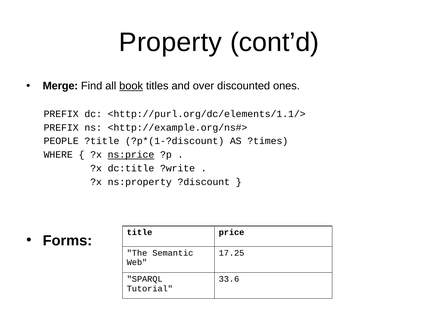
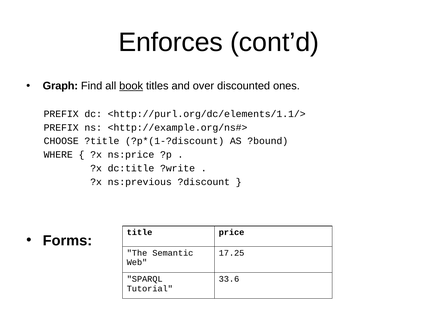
Property: Property -> Enforces
Merge: Merge -> Graph
PEOPLE: PEOPLE -> CHOOSE
?times: ?times -> ?bound
ns:price underline: present -> none
ns:property: ns:property -> ns:previous
